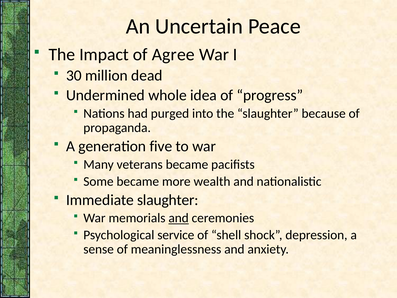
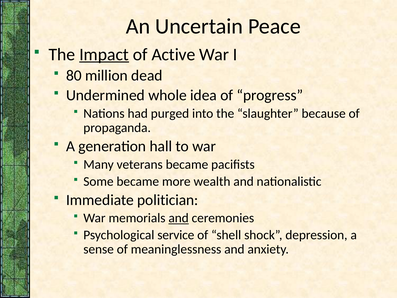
Impact underline: none -> present
Agree: Agree -> Active
30: 30 -> 80
five: five -> hall
Immediate slaughter: slaughter -> politician
